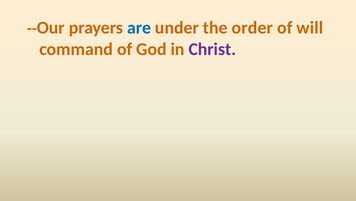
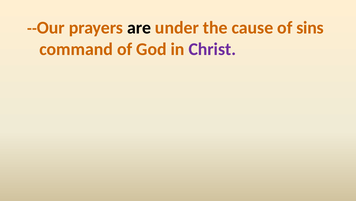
are colour: blue -> black
order: order -> cause
will: will -> sins
